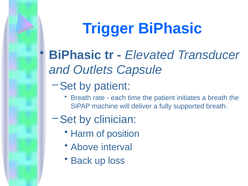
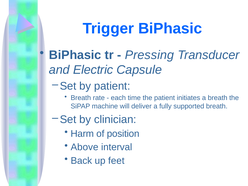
Elevated: Elevated -> Pressing
Outlets: Outlets -> Electric
loss: loss -> feet
